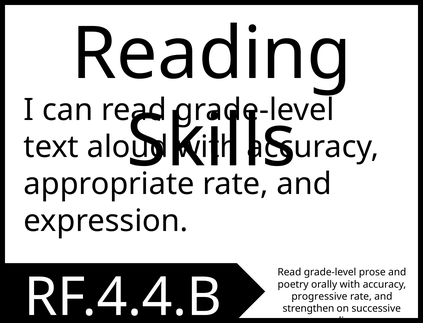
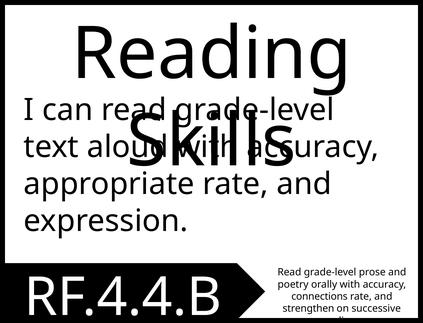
progressive: progressive -> connections
